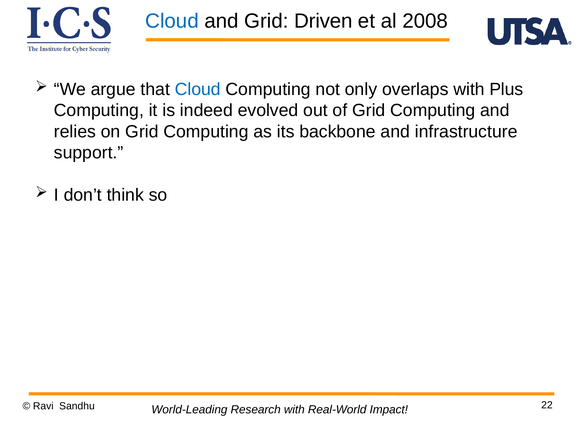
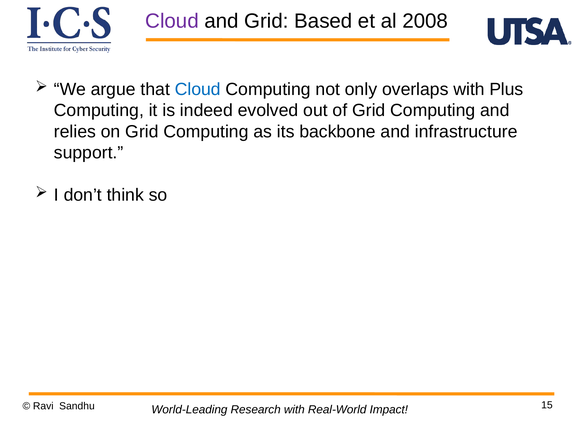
Cloud at (172, 21) colour: blue -> purple
Driven: Driven -> Based
22: 22 -> 15
